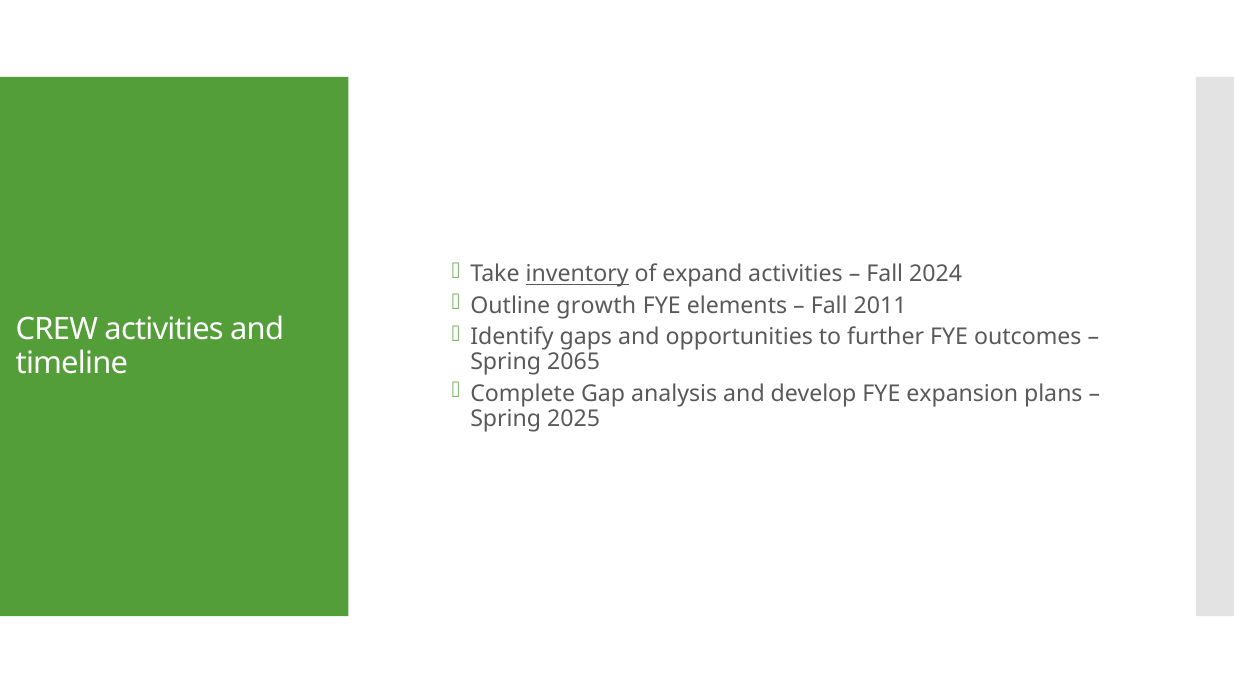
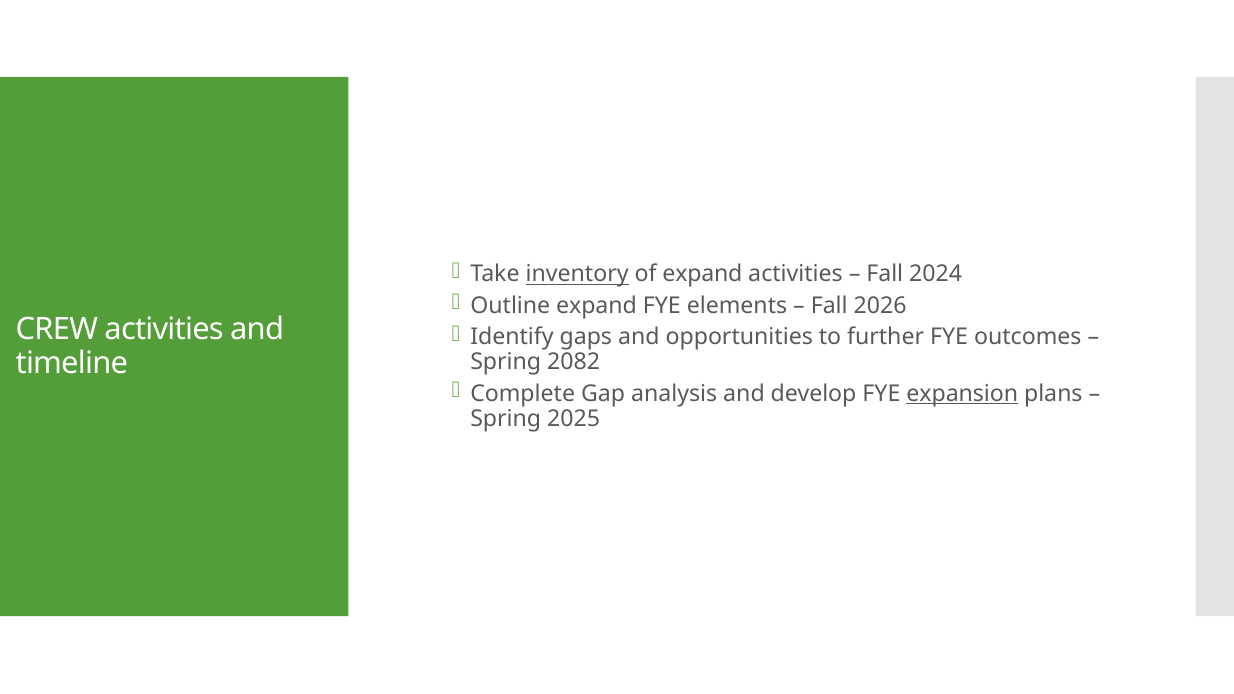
Outline growth: growth -> expand
2011: 2011 -> 2026
2065: 2065 -> 2082
expansion underline: none -> present
